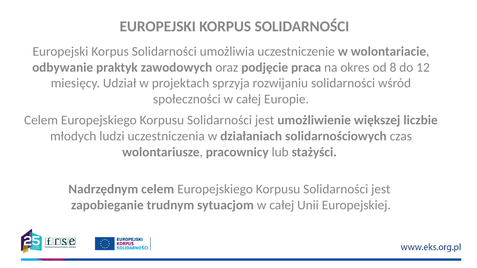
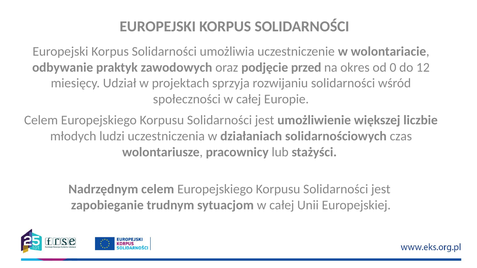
praca: praca -> przed
8: 8 -> 0
